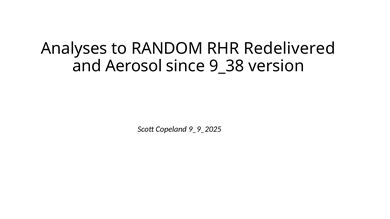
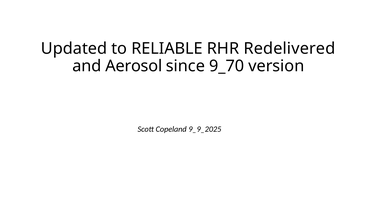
Analyses: Analyses -> Updated
RANDOM: RANDOM -> RELIABLE
9_38: 9_38 -> 9_70
